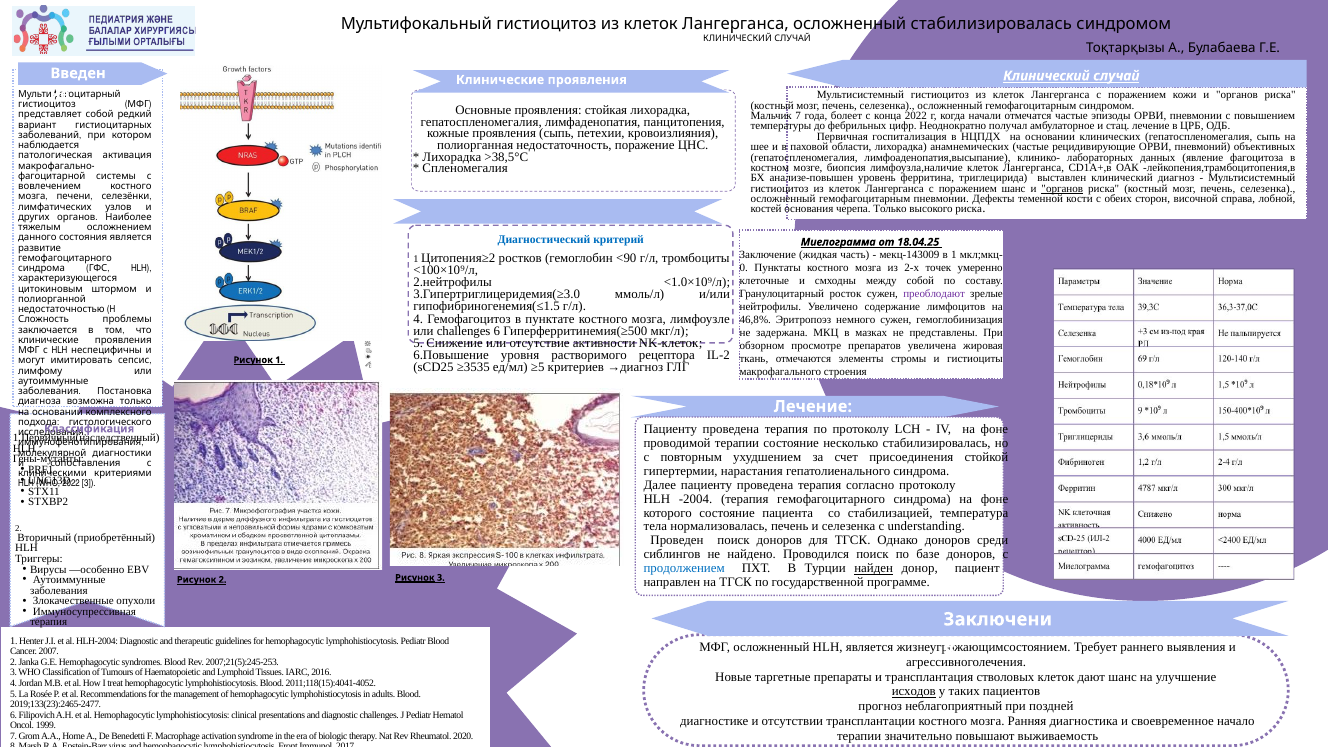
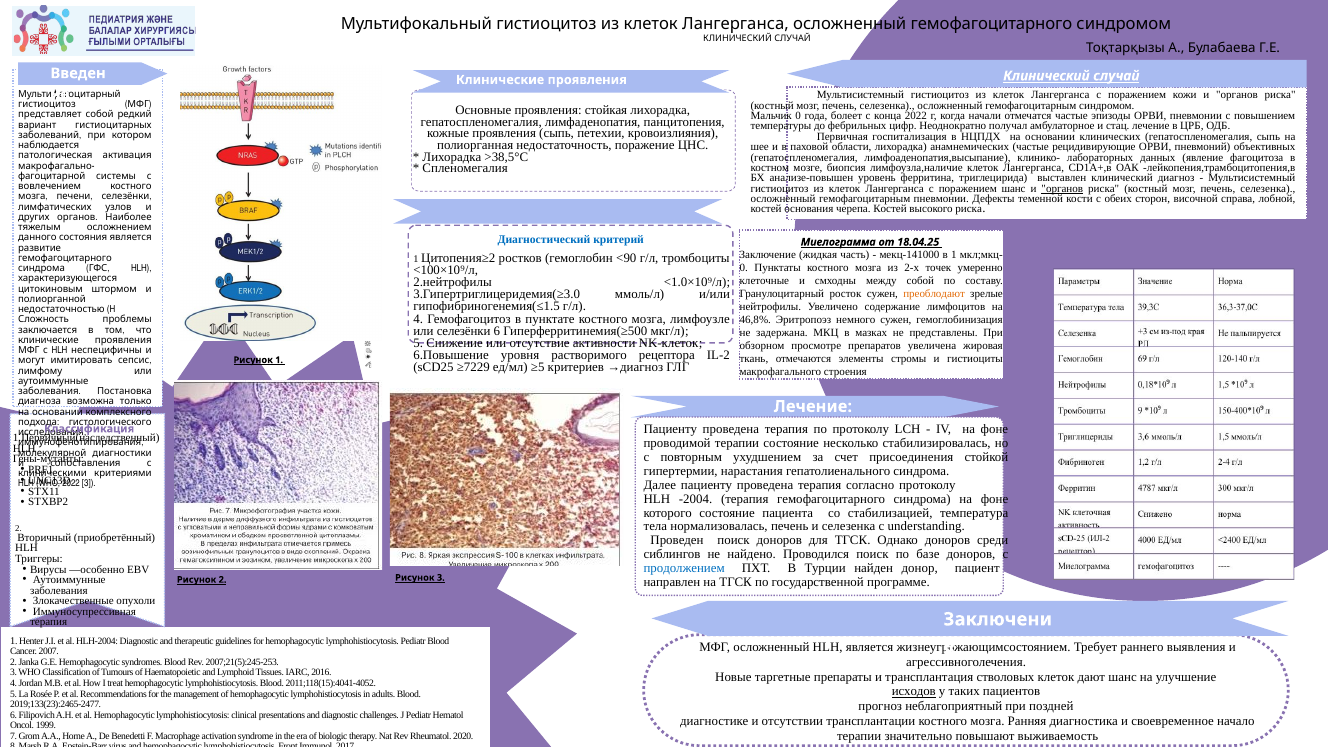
стабилизировалась at (991, 24): стабилизировалась -> гемофагоцитарного
Мальчик 7: 7 -> 0
черепа Только: Только -> Костей
мекц-143009: мекц-143009 -> мекц-141000
преоблодают colour: purple -> orange
или challenges: challenges -> селезёнки
≥3535: ≥3535 -> ≥7229
найден underline: present -> none
Рисунок at (415, 578) underline: present -> none
